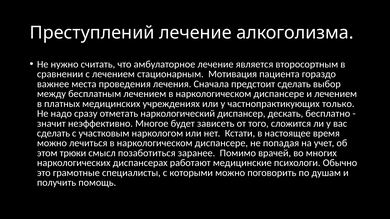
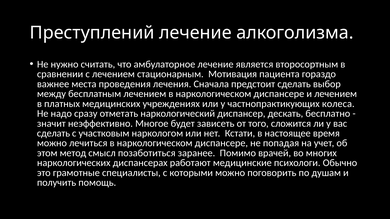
только: только -> колеса
трюки: трюки -> метод
